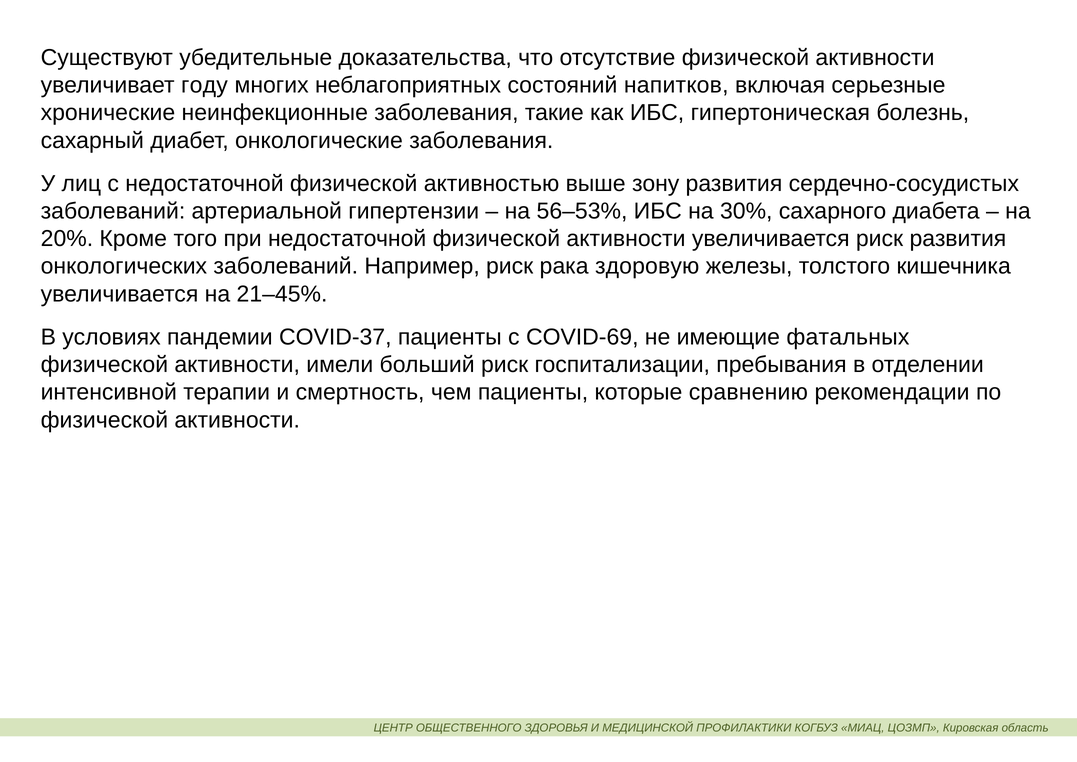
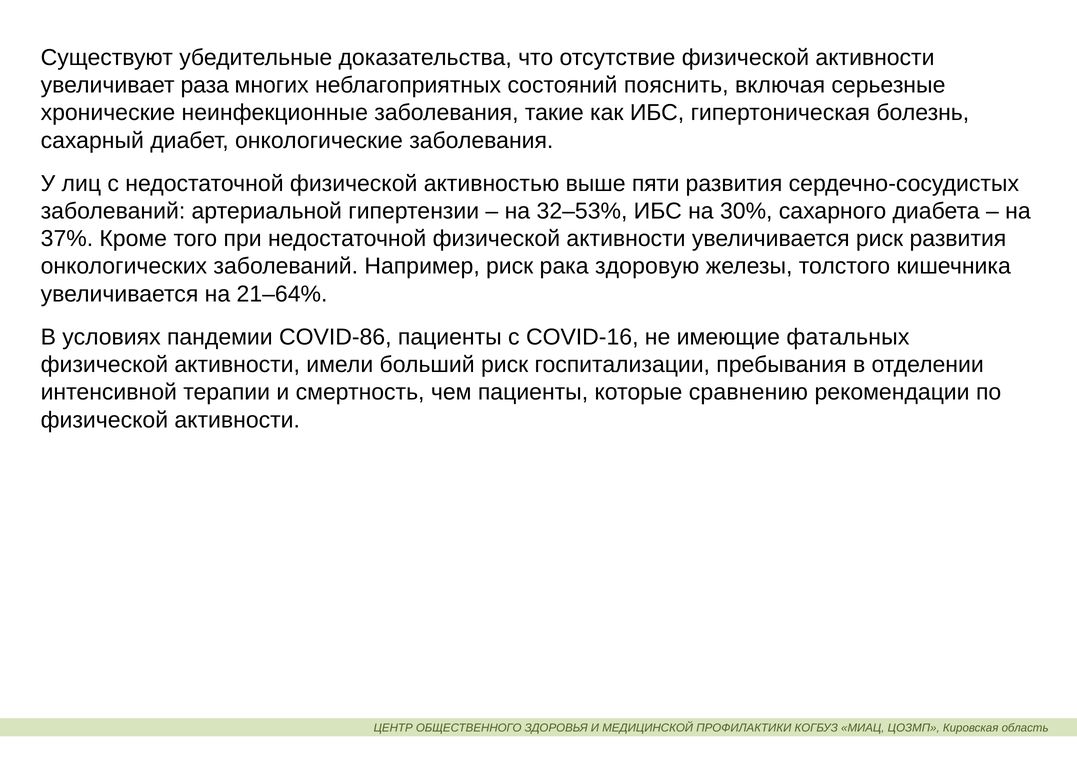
году: году -> раза
напитков: напитков -> пояснить
зону: зону -> пяти
56–53%: 56–53% -> 32–53%
20%: 20% -> 37%
21–45%: 21–45% -> 21–64%
COVID-37: COVID-37 -> COVID-86
COVID-69: COVID-69 -> COVID-16
